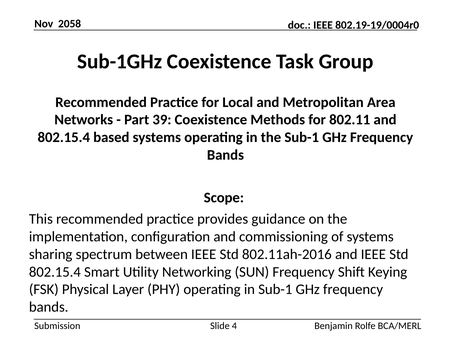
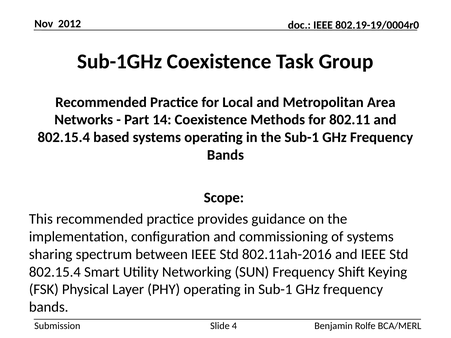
2058: 2058 -> 2012
39: 39 -> 14
